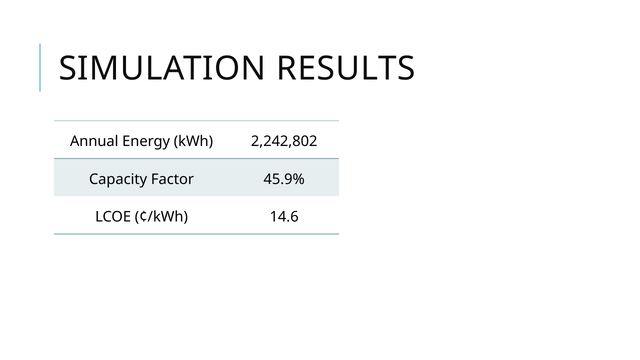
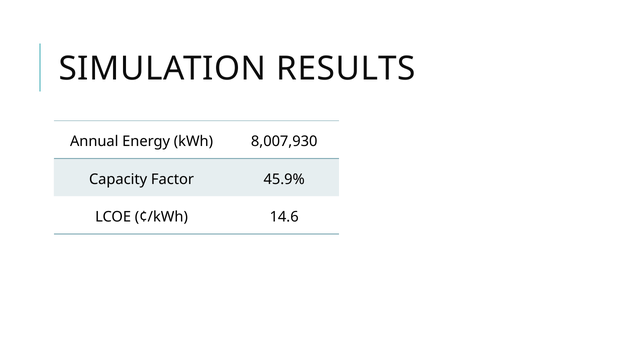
2,242,802: 2,242,802 -> 8,007,930
